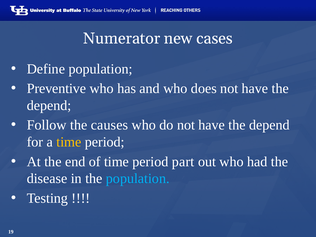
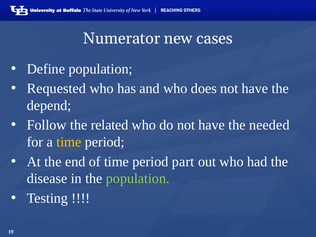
Preventive: Preventive -> Requested
causes: causes -> related
depend at (269, 125): depend -> needed
population at (138, 178) colour: light blue -> light green
